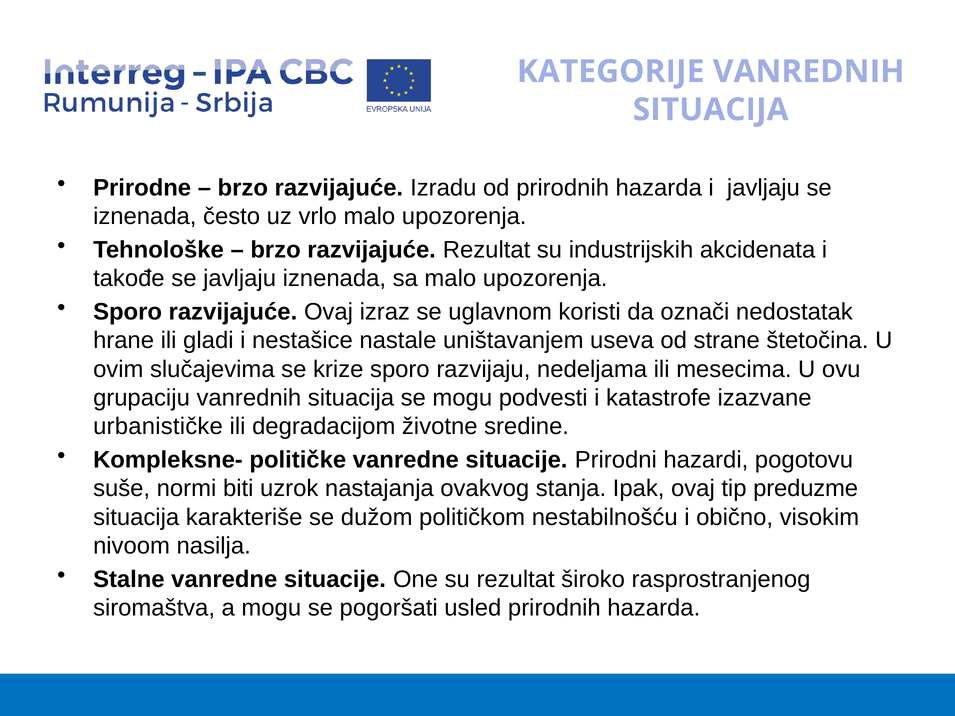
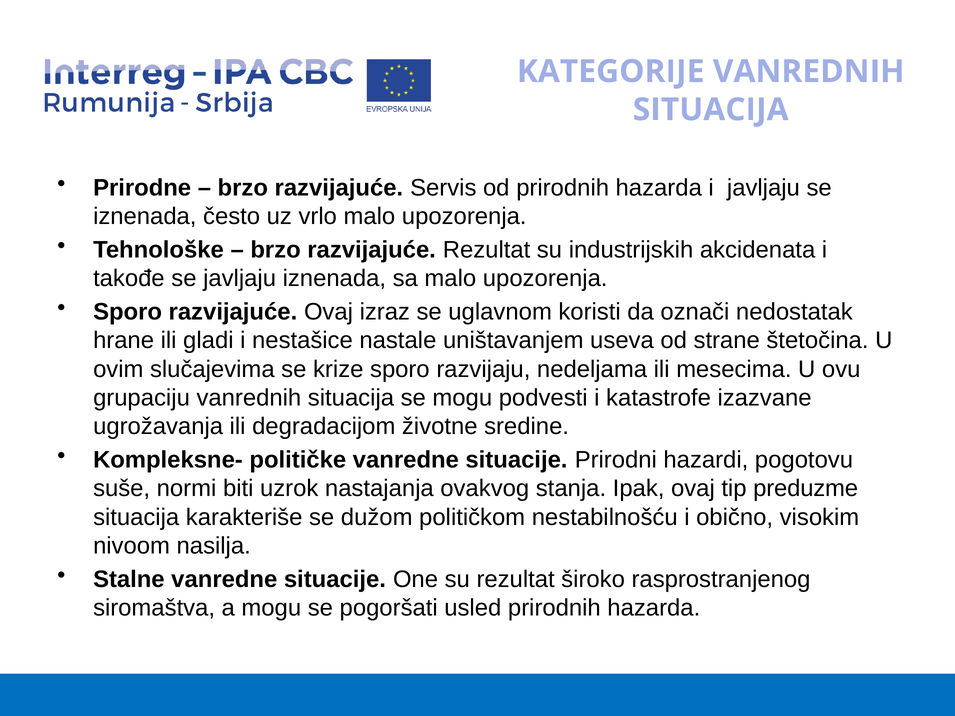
Izradu: Izradu -> Servis
urbanističke: urbanističke -> ugrožavanja
